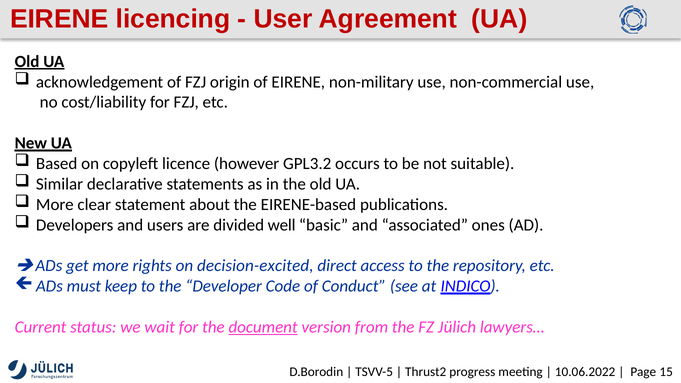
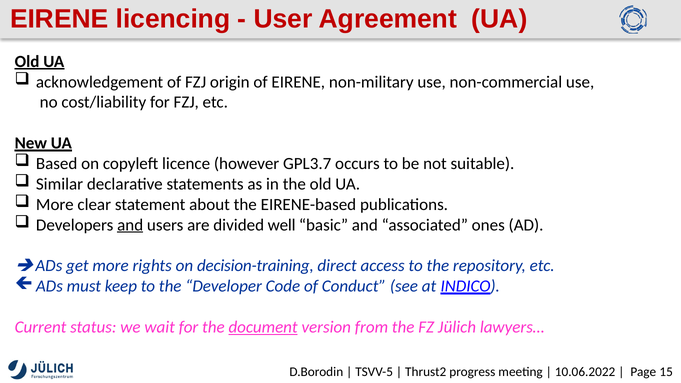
GPL3.2: GPL3.2 -> GPL3.7
and at (130, 225) underline: none -> present
decision-excited: decision-excited -> decision-training
